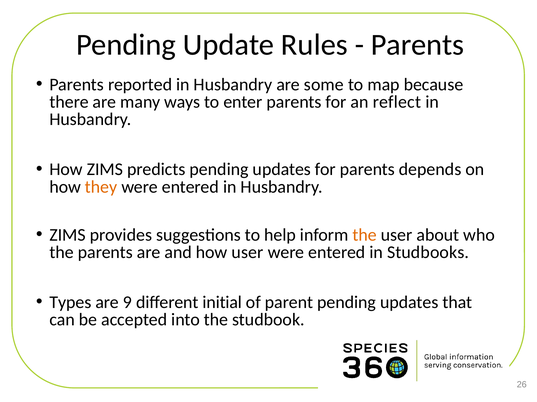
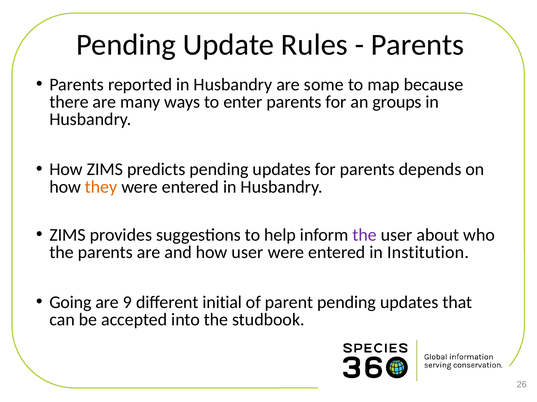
reflect: reflect -> groups
the at (365, 235) colour: orange -> purple
Studbooks: Studbooks -> Institution
Types: Types -> Going
